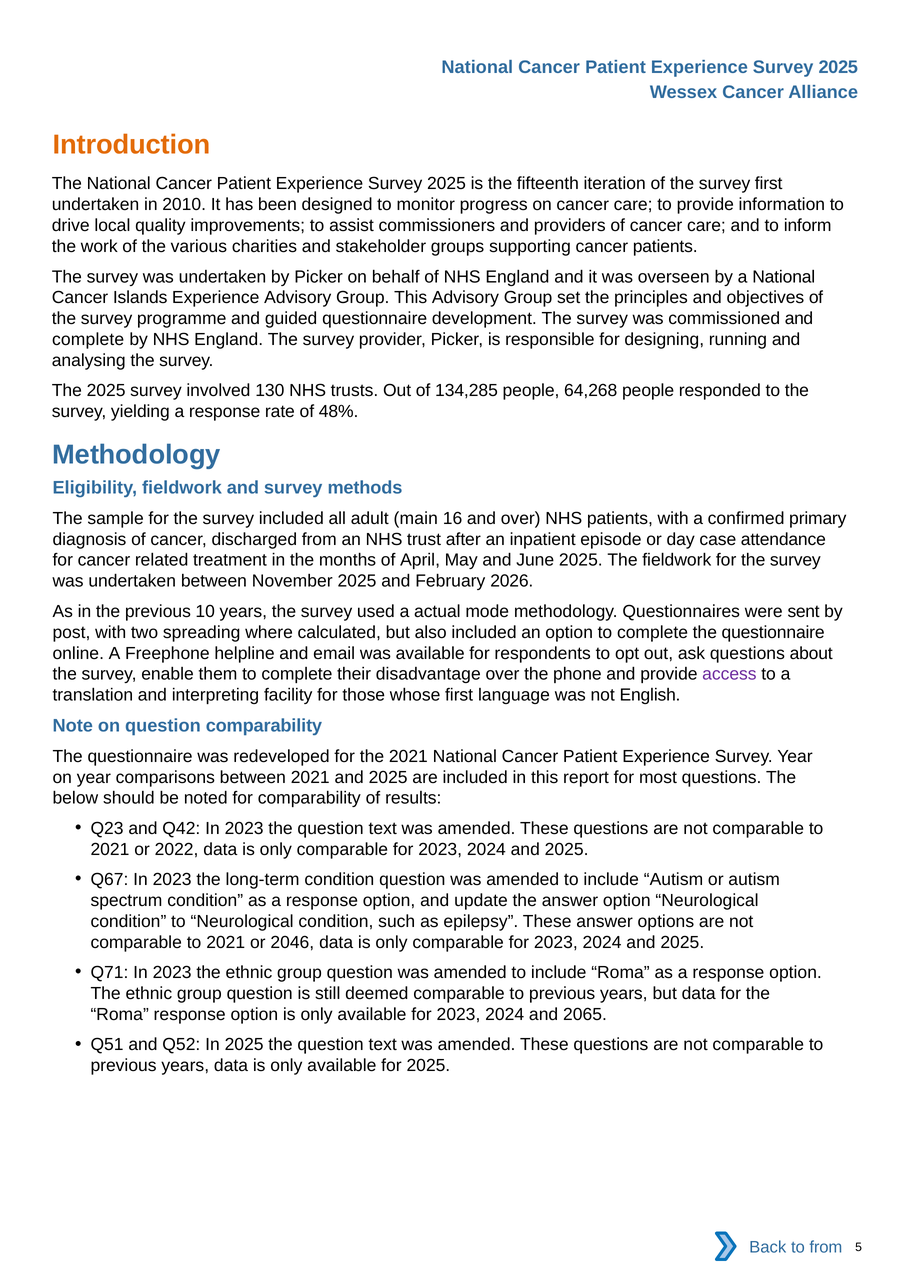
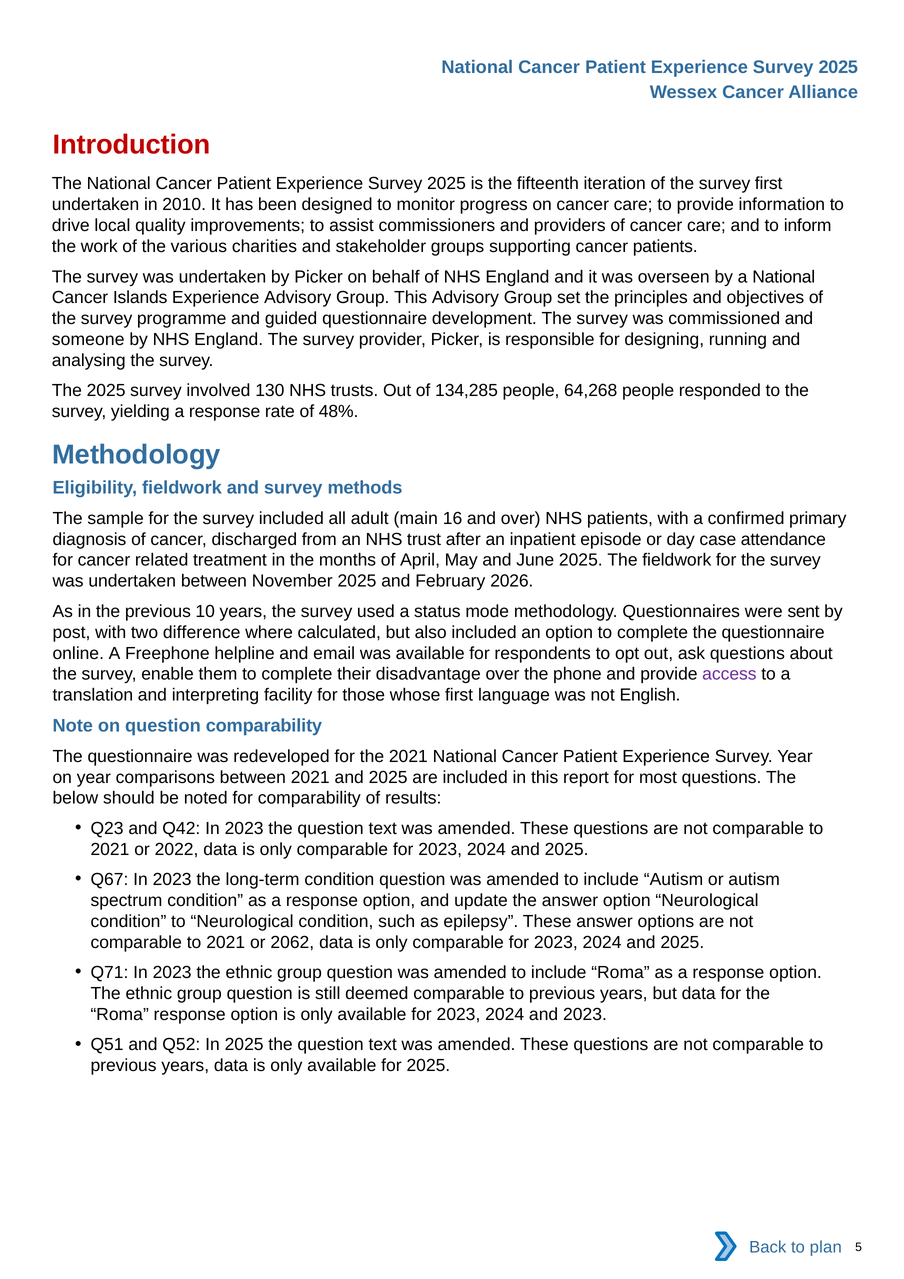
Introduction colour: orange -> red
complete at (88, 340): complete -> someone
actual: actual -> status
spreading: spreading -> difference
2046: 2046 -> 2062
and 2065: 2065 -> 2023
to from: from -> plan
